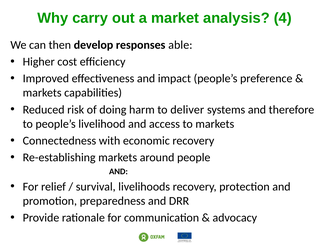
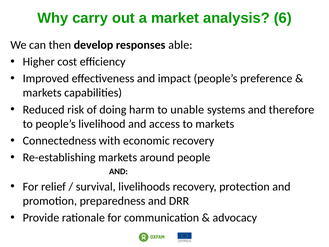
4: 4 -> 6
deliver: deliver -> unable
